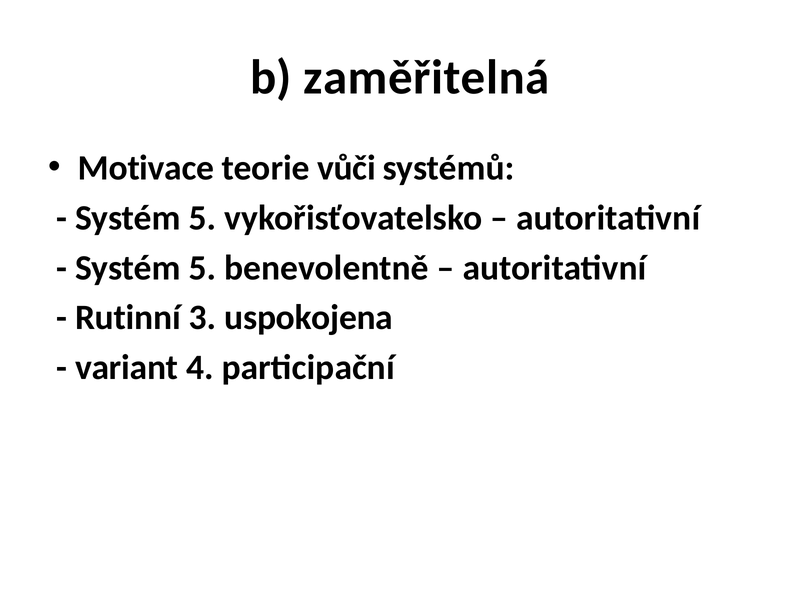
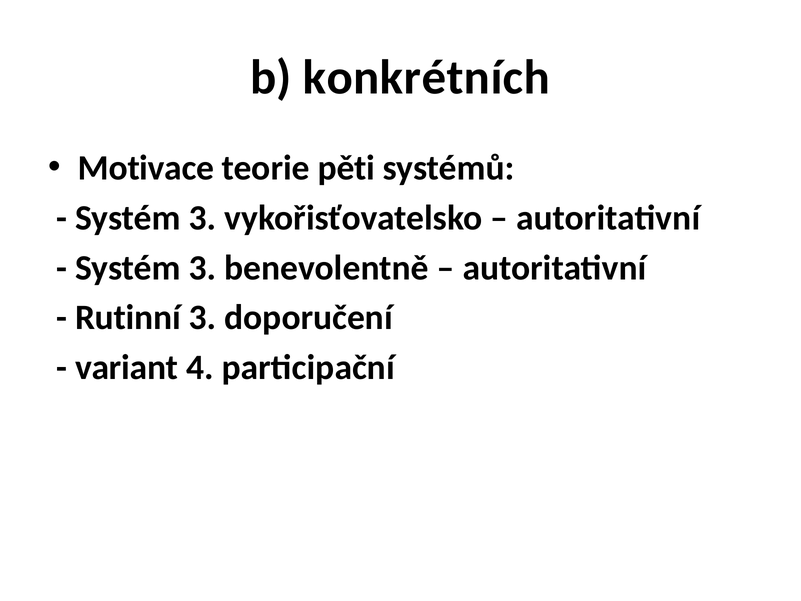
zaměřitelná: zaměřitelná -> konkrétních
vůči: vůči -> pěti
5 at (202, 218): 5 -> 3
5 at (202, 268): 5 -> 3
uspokojena: uspokojena -> doporučení
